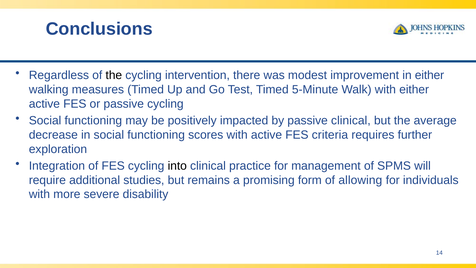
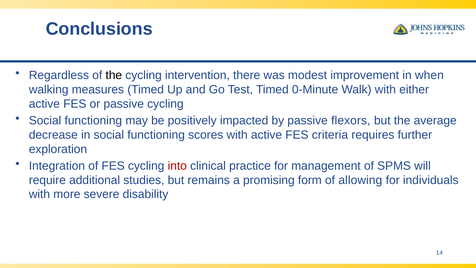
in either: either -> when
5-Minute: 5-Minute -> 0-Minute
passive clinical: clinical -> flexors
into colour: black -> red
